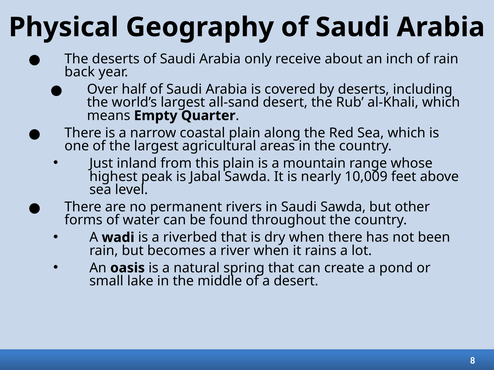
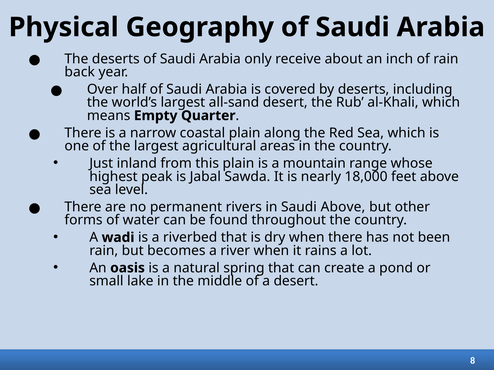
10,009: 10,009 -> 18,000
Saudi Sawda: Sawda -> Above
